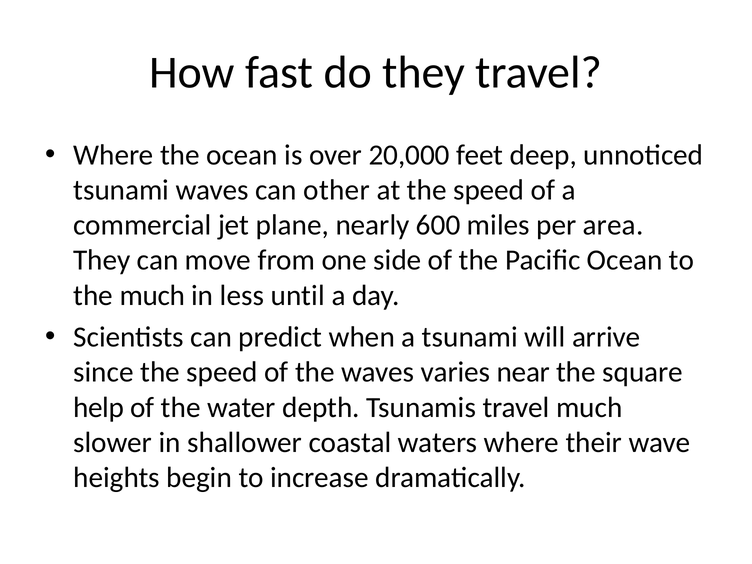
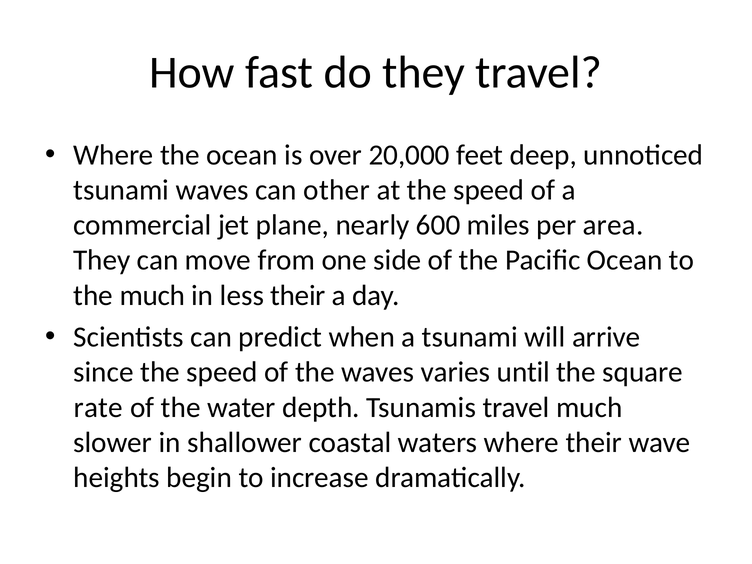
less until: until -> their
near: near -> until
help: help -> rate
